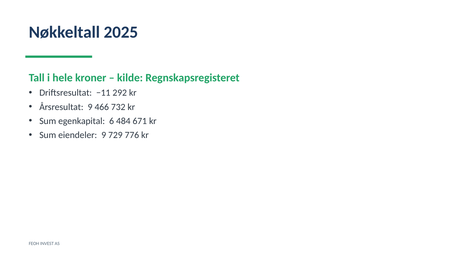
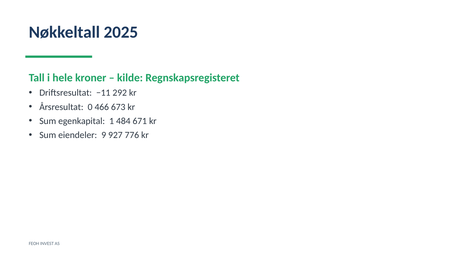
Årsresultat 9: 9 -> 0
732: 732 -> 673
6: 6 -> 1
729: 729 -> 927
